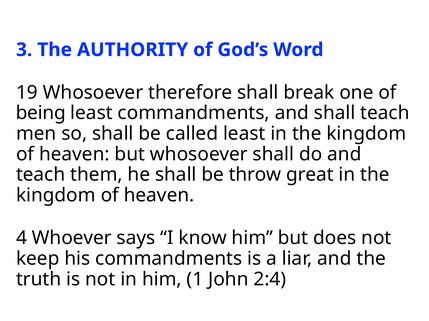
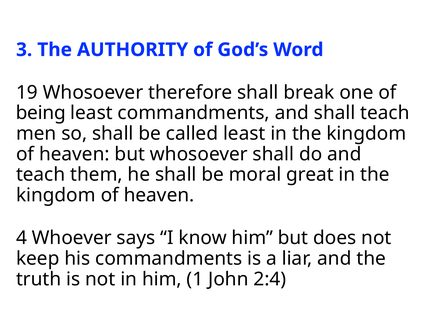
throw: throw -> moral
